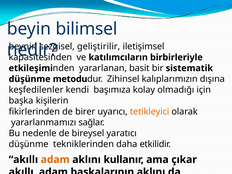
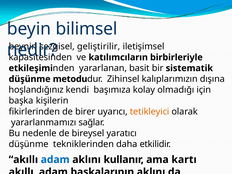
keşfedilenler: keşfedilenler -> hoşlandığınız
adam at (55, 160) colour: orange -> blue
çıkar: çıkar -> kartı
